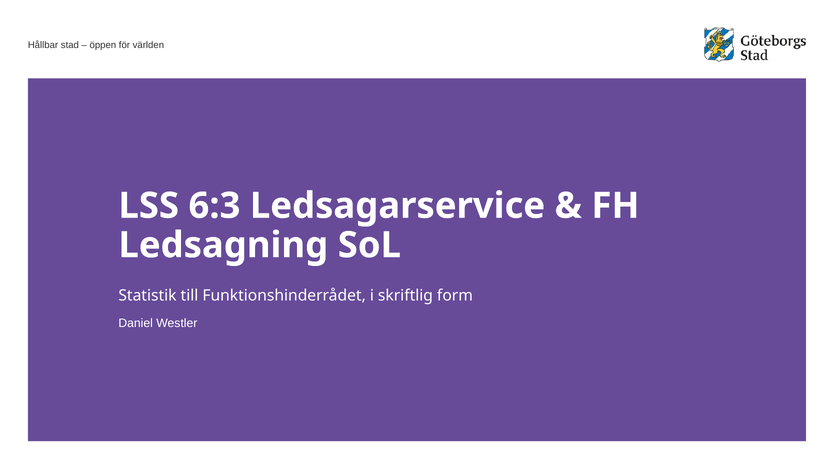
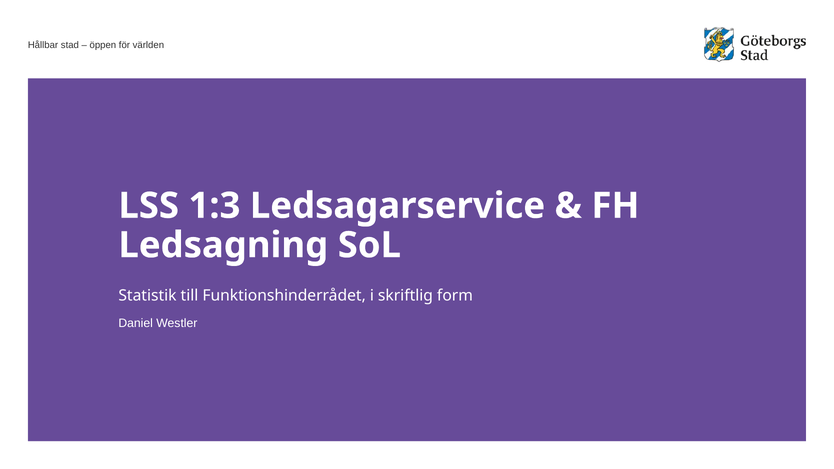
6:3: 6:3 -> 1:3
